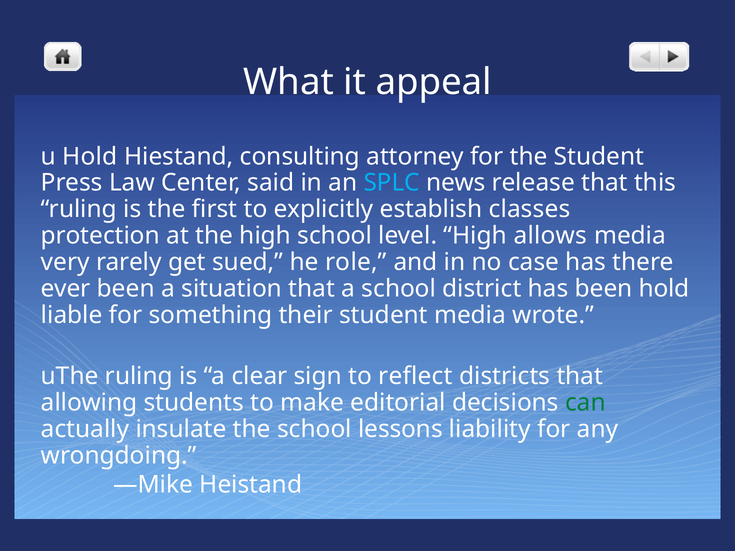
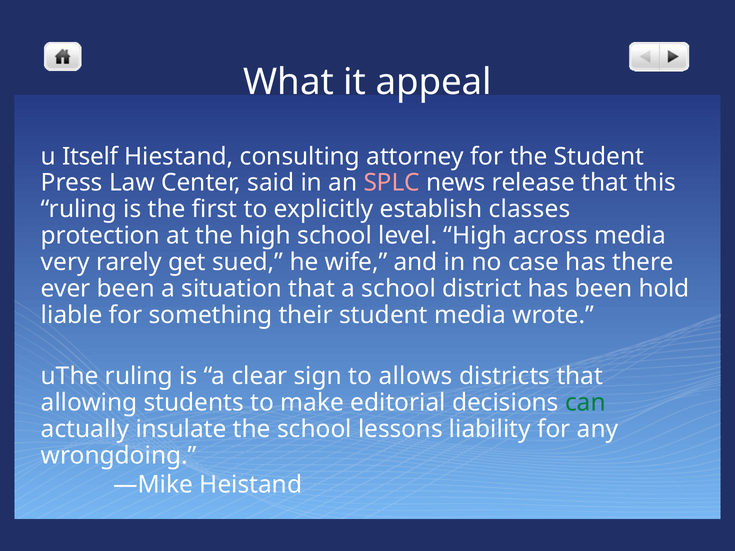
u Hold: Hold -> Itself
SPLC colour: light blue -> pink
allows: allows -> across
role: role -> wife
reflect: reflect -> allows
